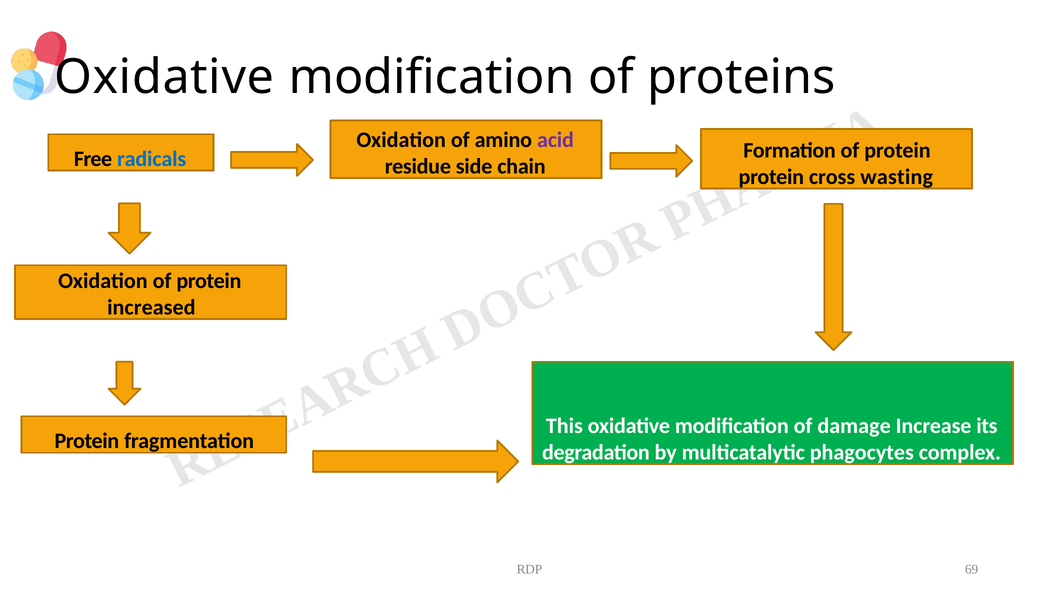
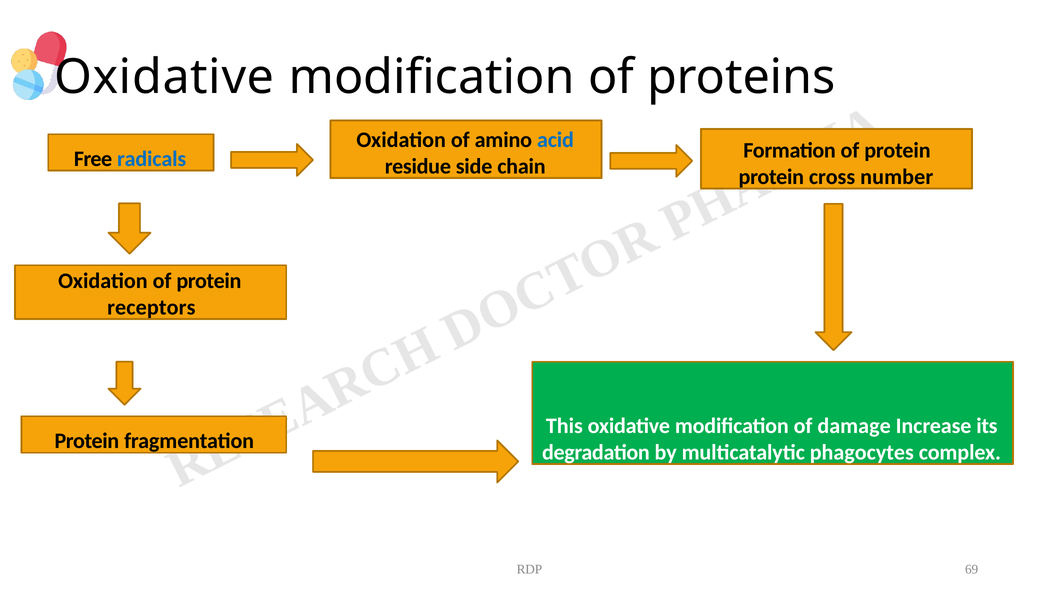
acid colour: purple -> blue
wasting: wasting -> number
increased: increased -> receptors
